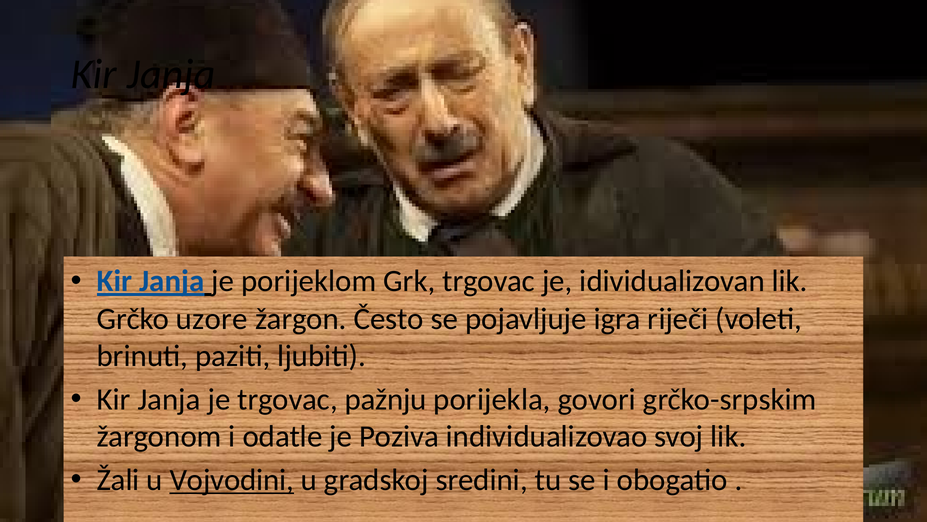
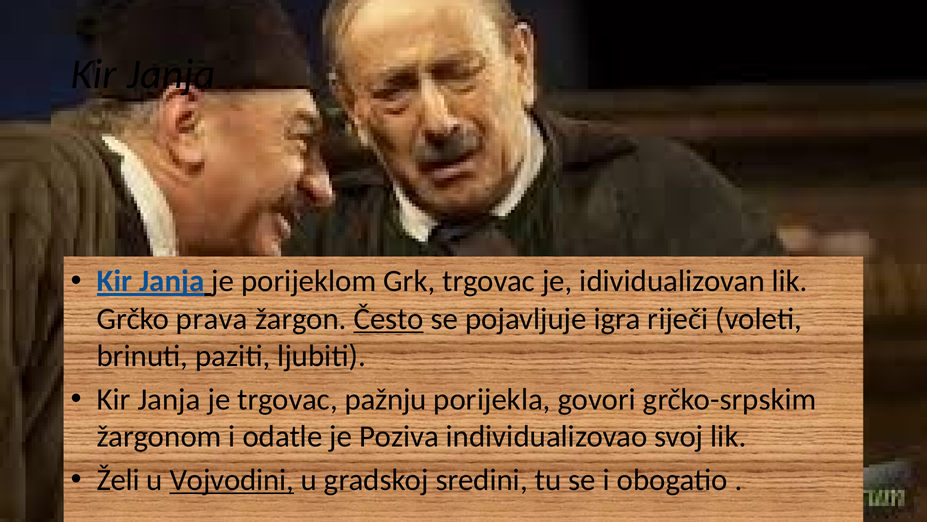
uzore: uzore -> prava
Često underline: none -> present
Žali: Žali -> Želi
